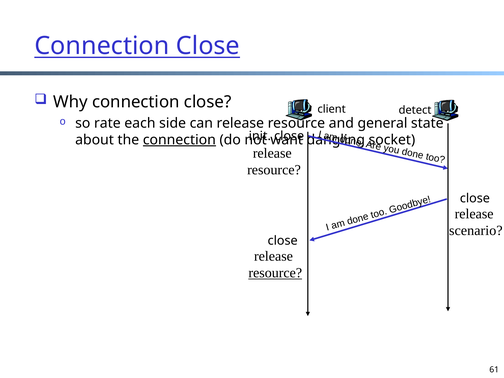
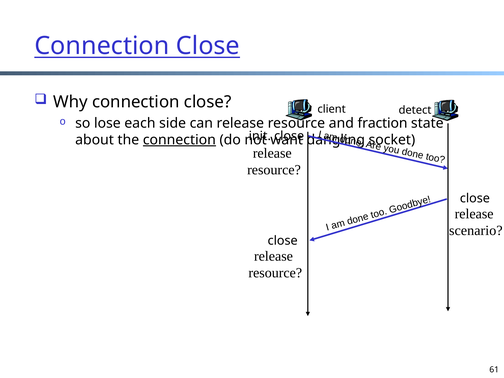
rate: rate -> lose
general: general -> fraction
resource at (275, 273) underline: present -> none
